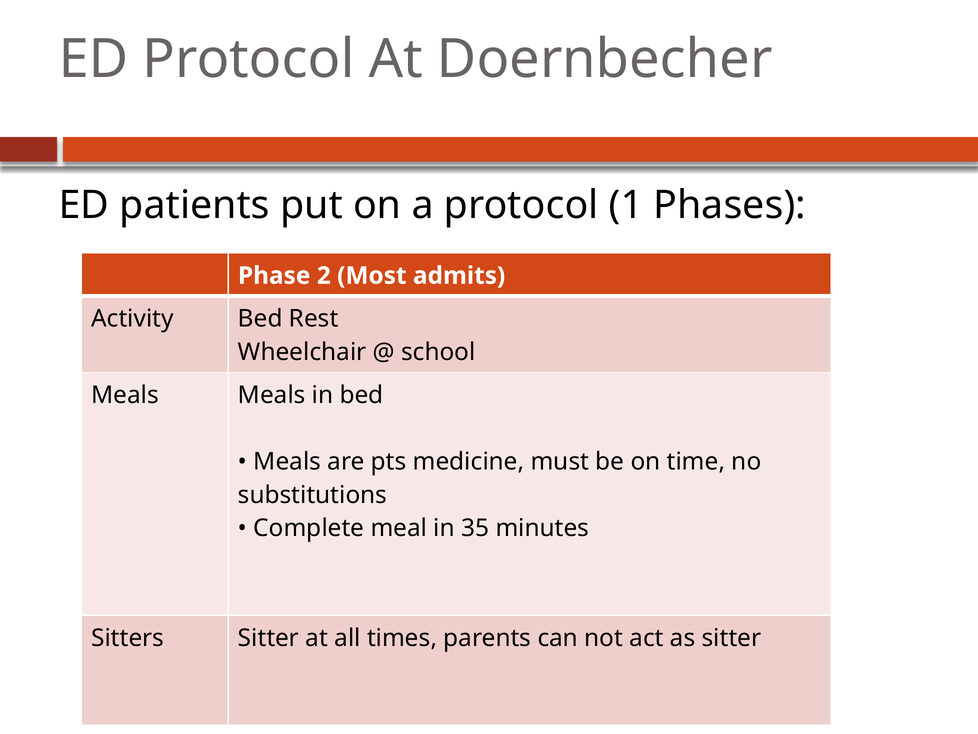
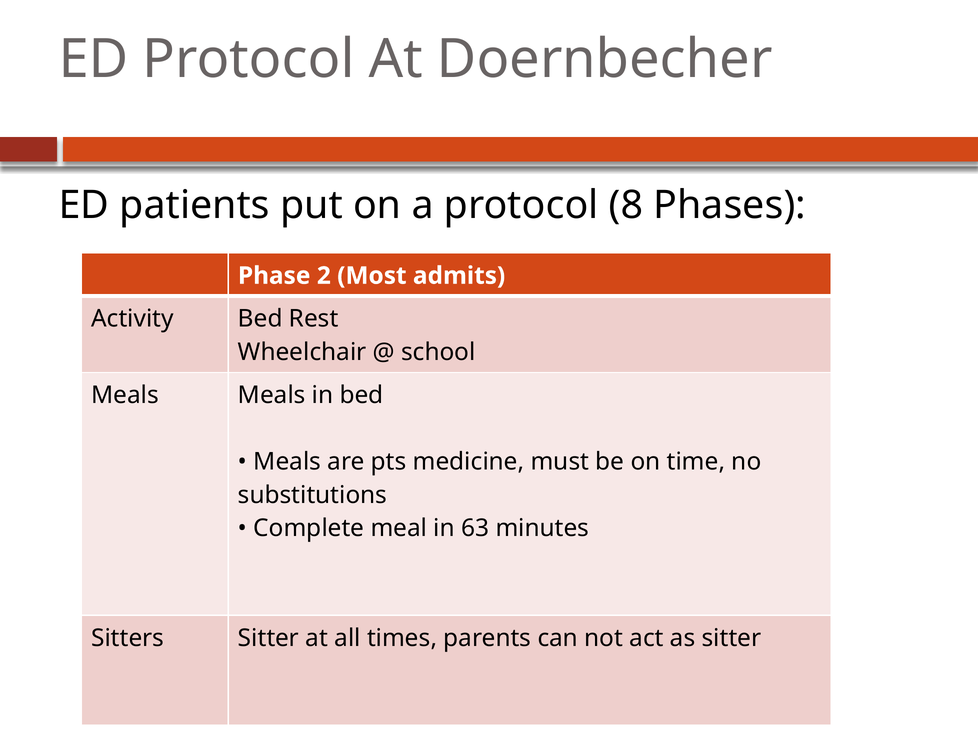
1: 1 -> 8
35: 35 -> 63
